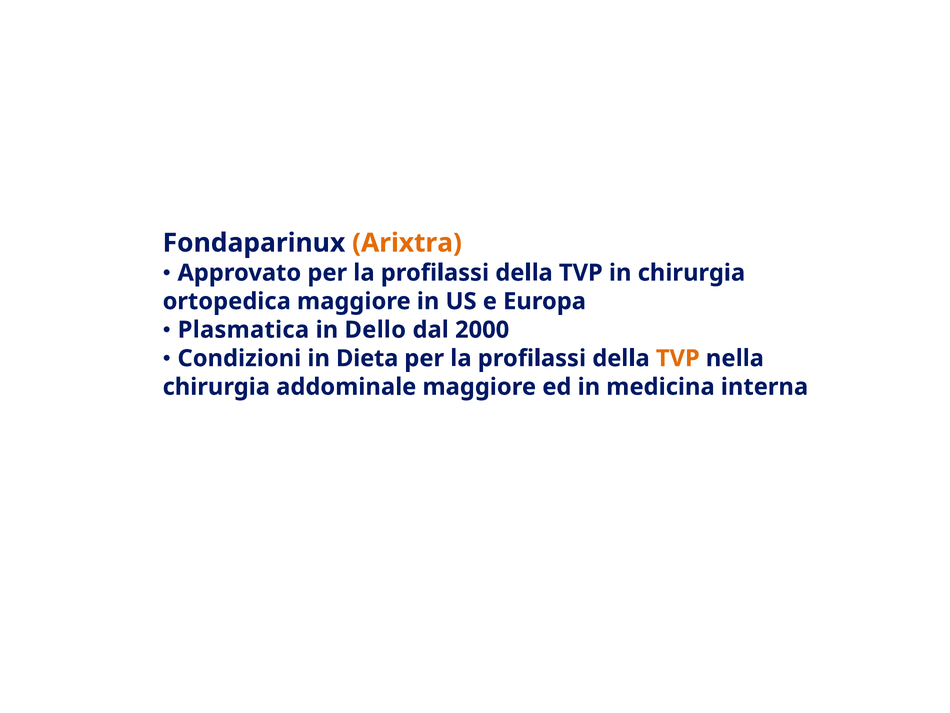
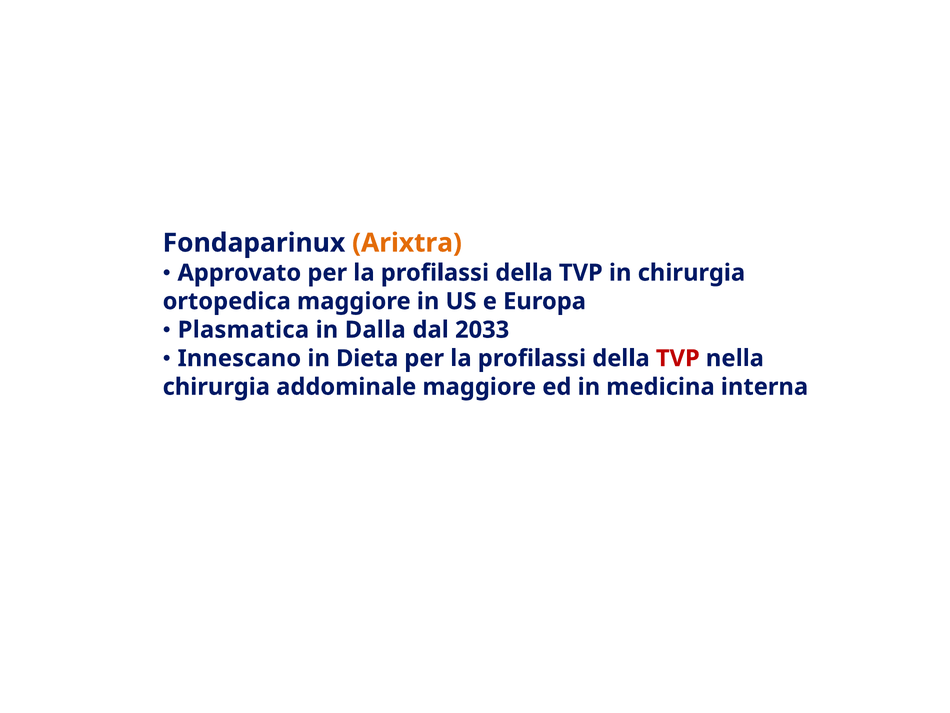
Dello: Dello -> Dalla
2000: 2000 -> 2033
Condizioni: Condizioni -> Innescano
TVP at (678, 358) colour: orange -> red
